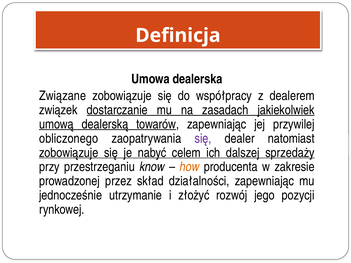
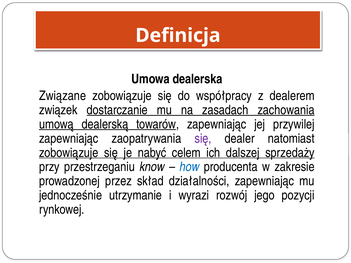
jakiekolwiek: jakiekolwiek -> zachowania
obliczonego at (69, 139): obliczonego -> zapewniając
how colour: orange -> blue
złożyć: złożyć -> wyrazi
